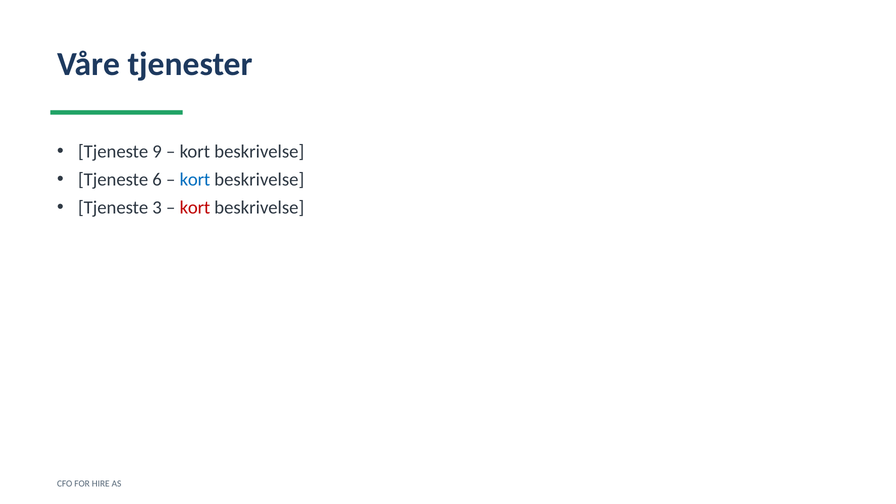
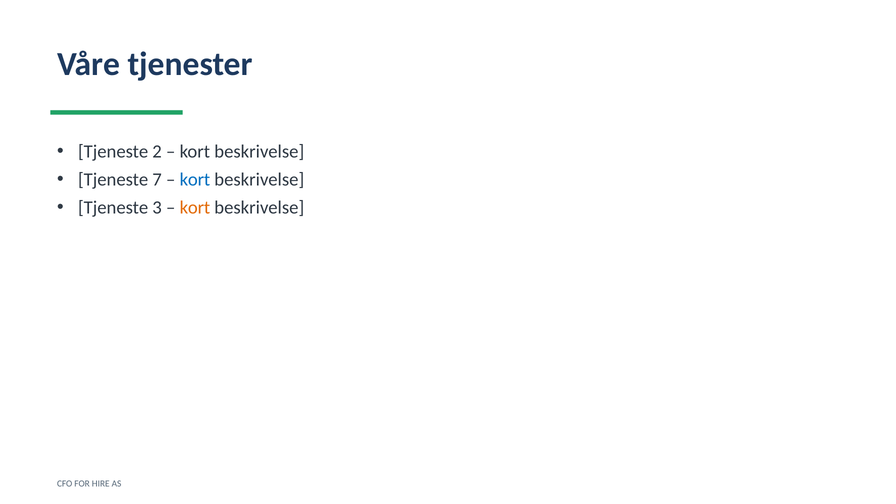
9: 9 -> 2
6: 6 -> 7
kort at (195, 208) colour: red -> orange
